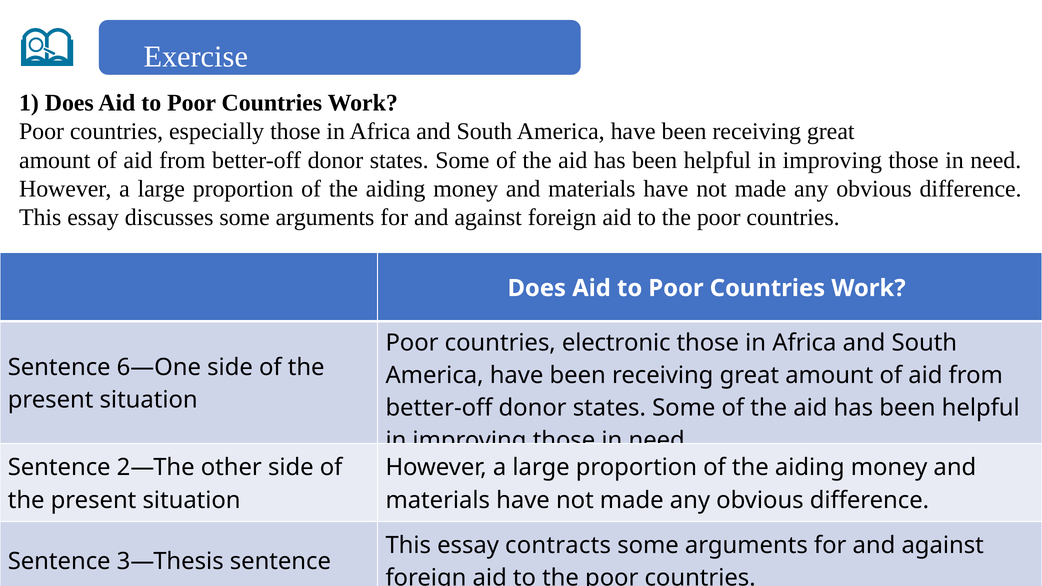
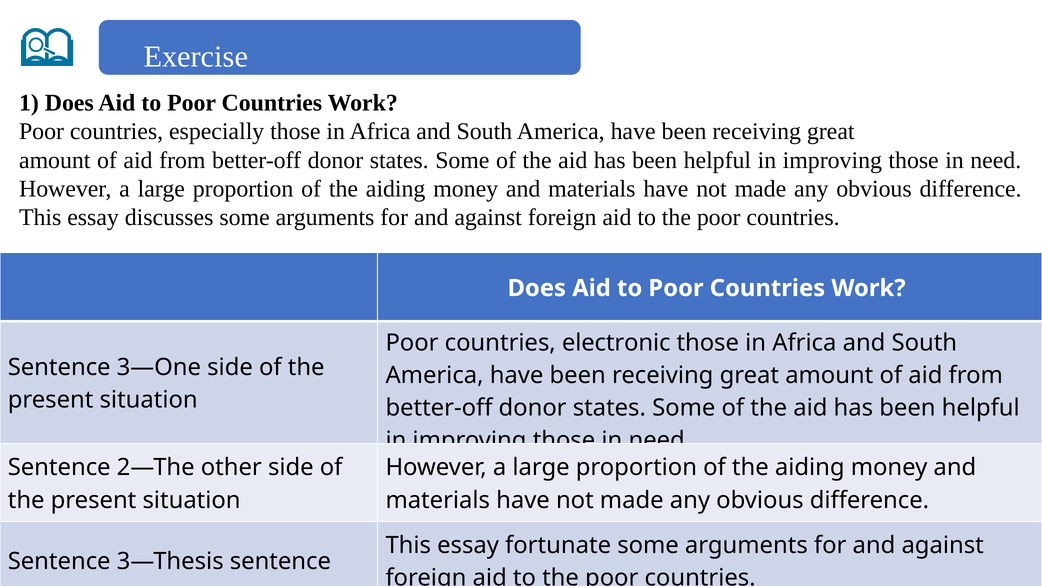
6—One: 6—One -> 3—One
contracts: contracts -> fortunate
